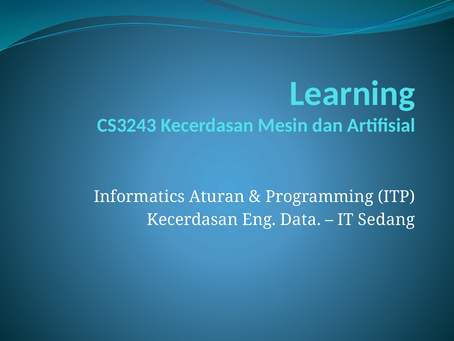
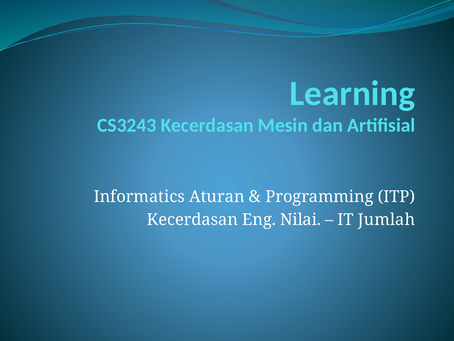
Data: Data -> Nilai
Sedang: Sedang -> Jumlah
